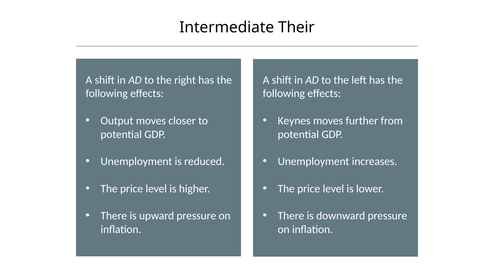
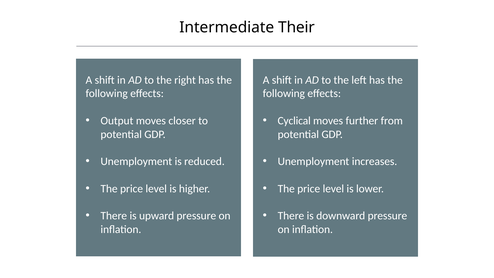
Keynes: Keynes -> Cyclical
